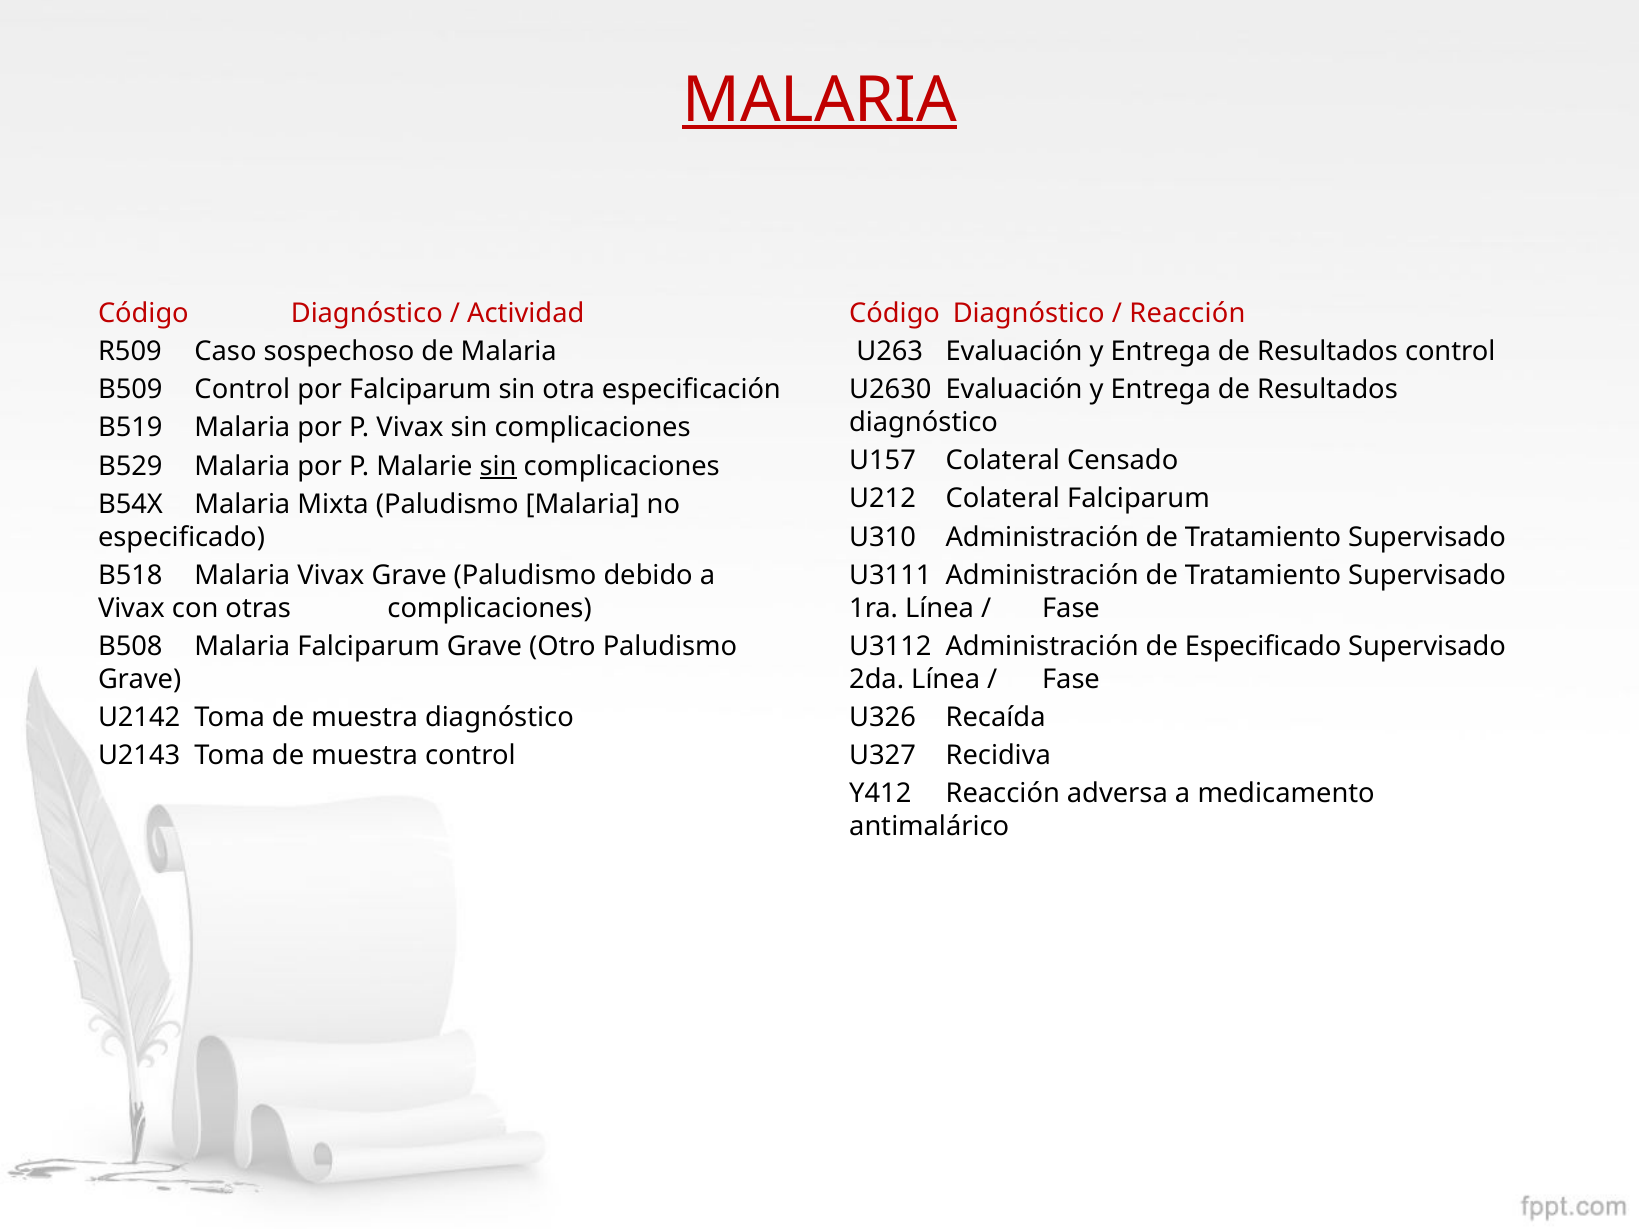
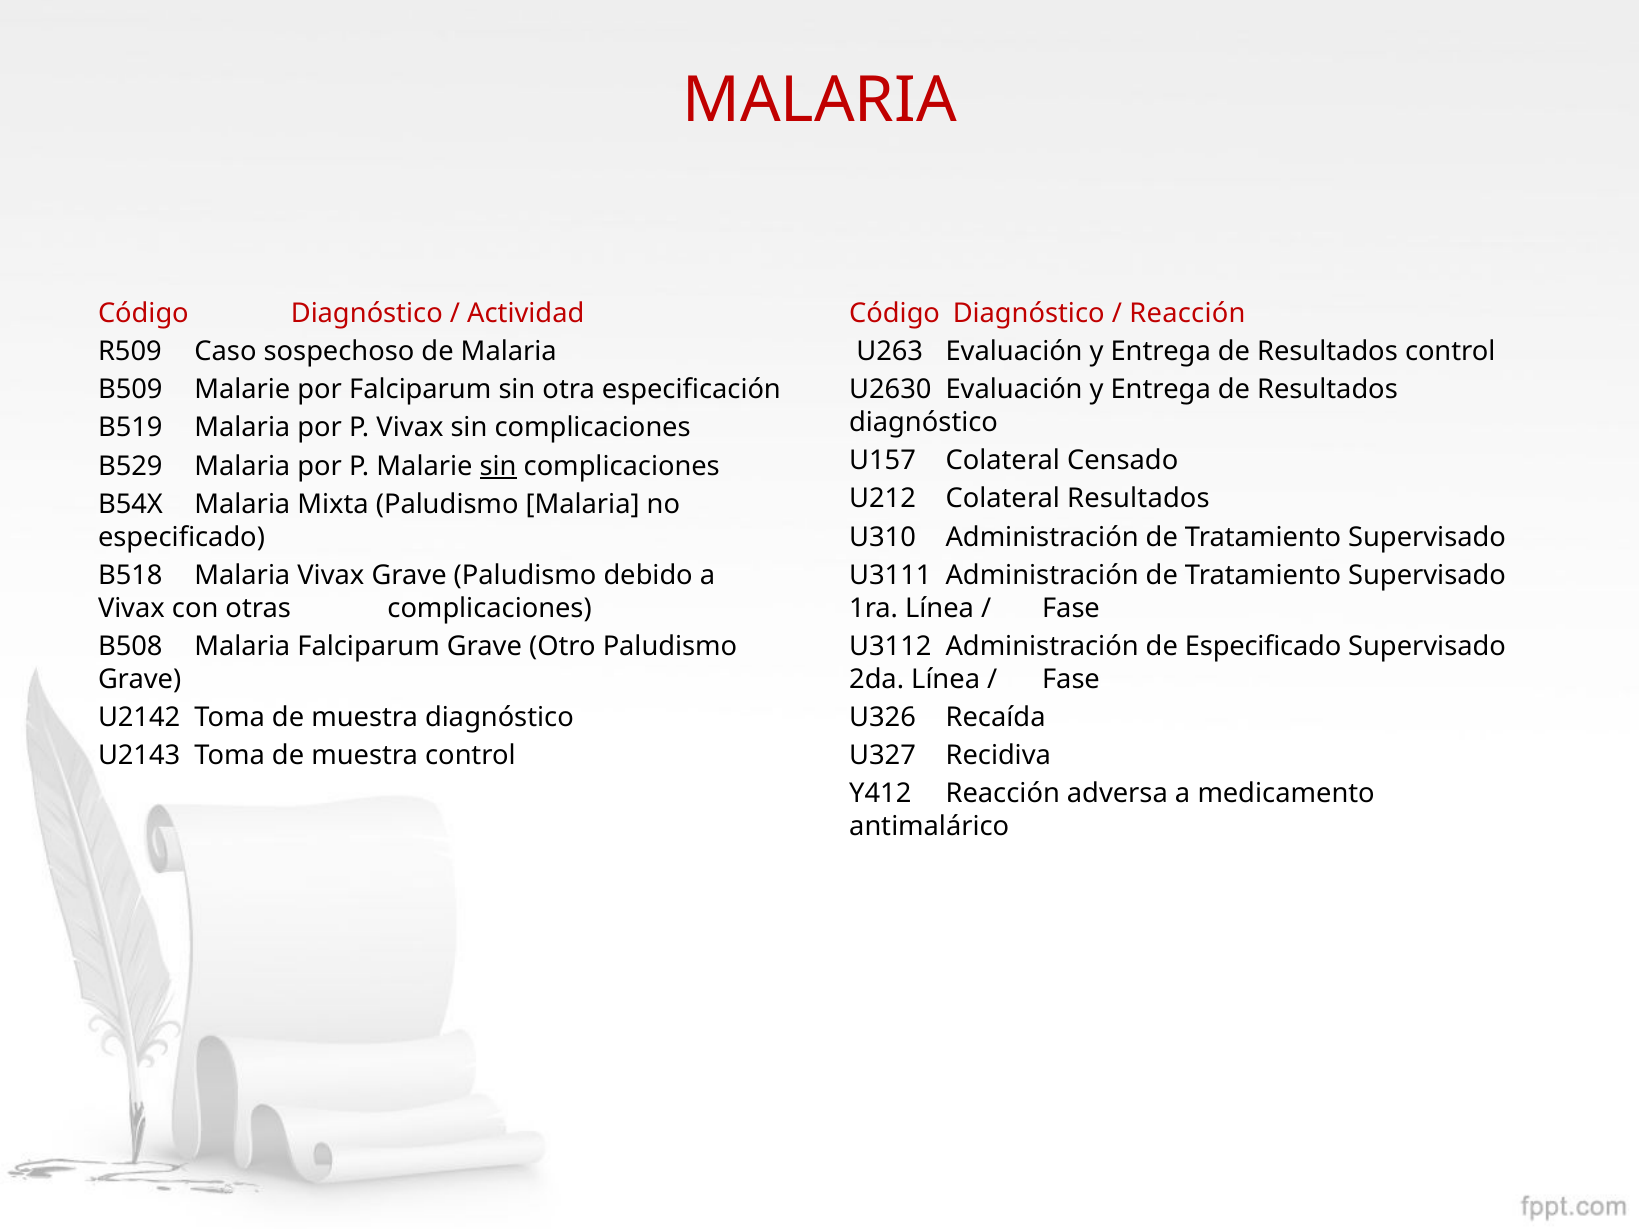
MALARIA at (820, 100) underline: present -> none
B509 Control: Control -> Malarie
Colateral Falciparum: Falciparum -> Resultados
